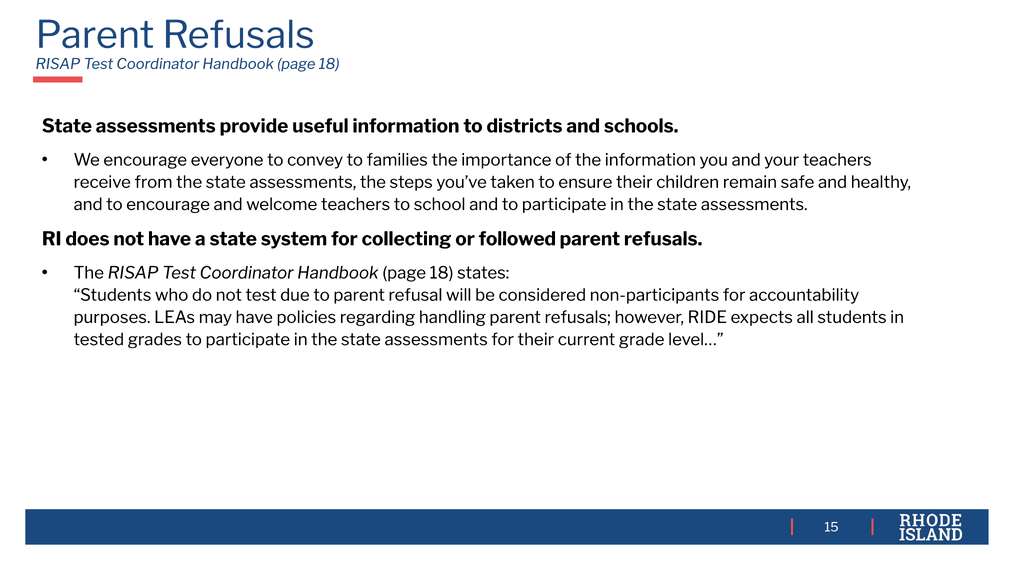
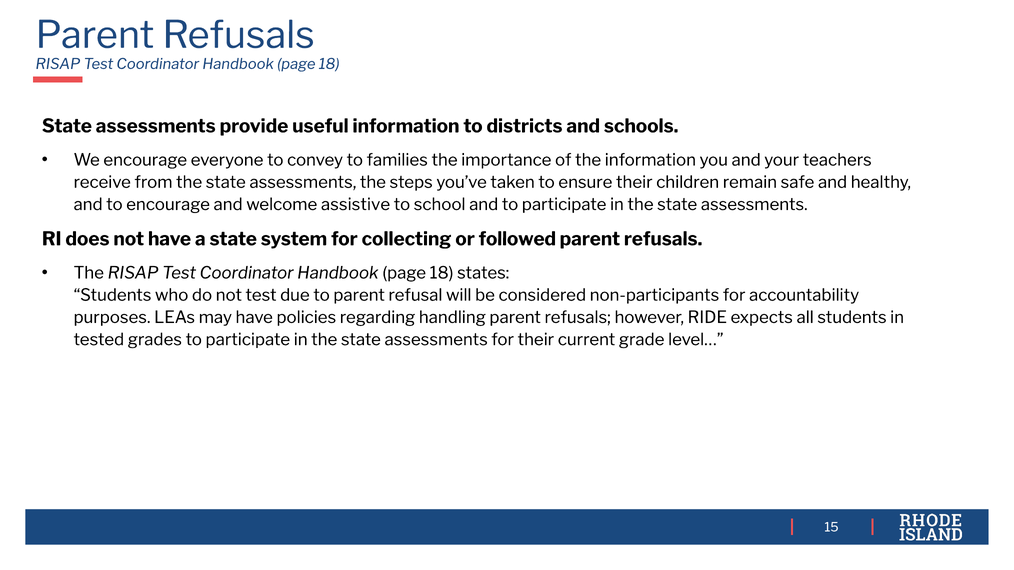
welcome teachers: teachers -> assistive
